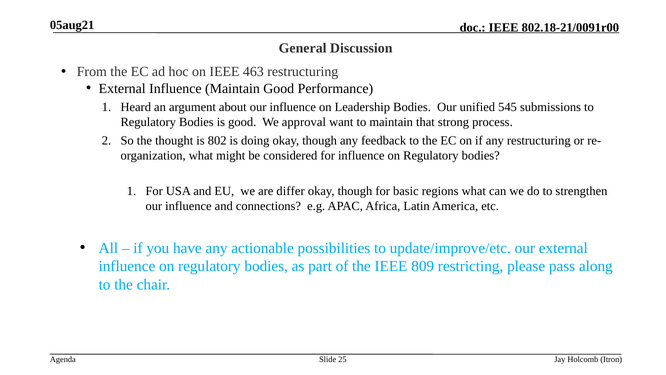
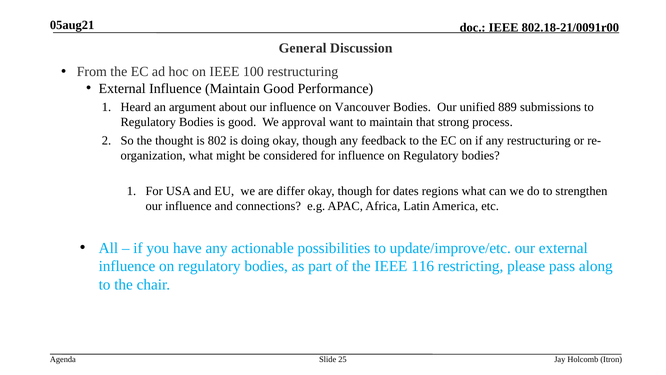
463: 463 -> 100
Leadership: Leadership -> Vancouver
545: 545 -> 889
basic: basic -> dates
809: 809 -> 116
